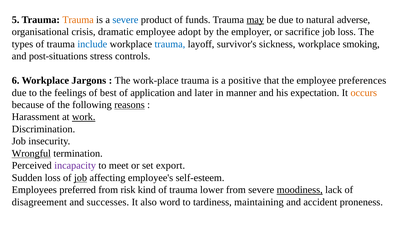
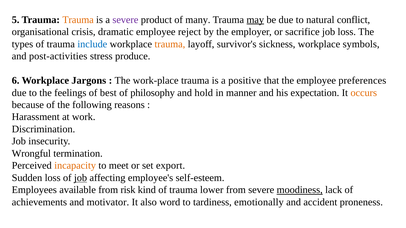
severe at (125, 20) colour: blue -> purple
funds: funds -> many
adverse: adverse -> conflict
adopt: adopt -> reject
trauma at (170, 44) colour: blue -> orange
smoking: smoking -> symbols
post-situations: post-situations -> post-activities
controls: controls -> produce
application: application -> philosophy
later: later -> hold
reasons underline: present -> none
work underline: present -> none
Wrongful underline: present -> none
incapacity colour: purple -> orange
preferred: preferred -> available
disagreement: disagreement -> achievements
successes: successes -> motivator
maintaining: maintaining -> emotionally
